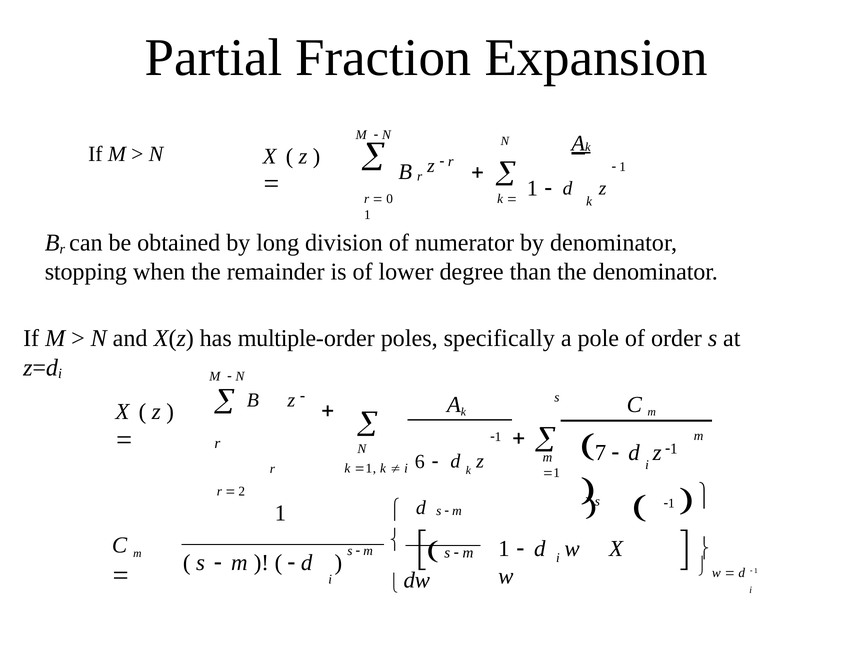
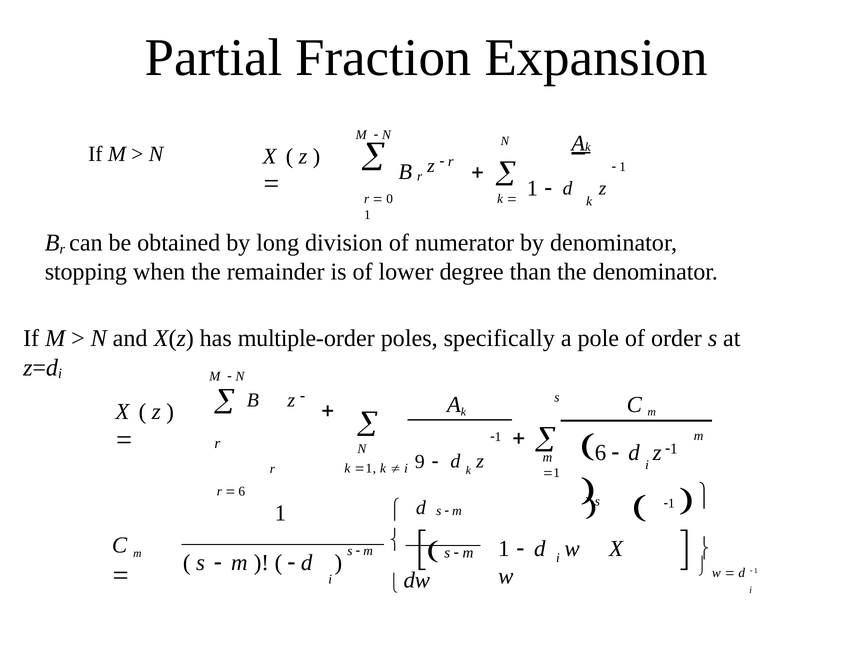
7 at (601, 453): 7 -> 6
6: 6 -> 9
2 at (242, 491): 2 -> 6
